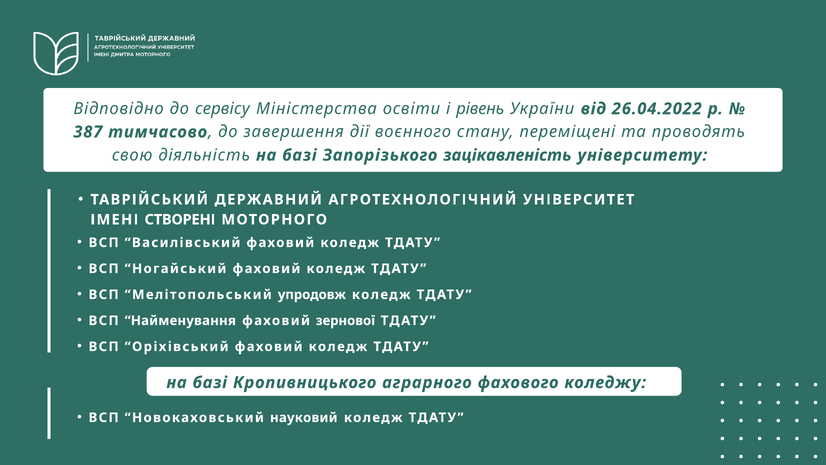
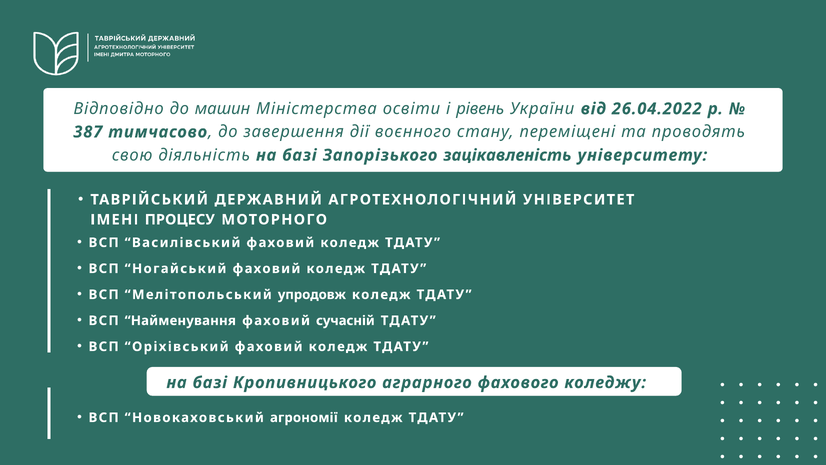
сервісу: сервісу -> машин
СТВОРЕНІ: СТВОРЕНІ -> ПРОЦЕСУ
зернової: зернової -> сучасній
науковий: науковий -> агрономії
